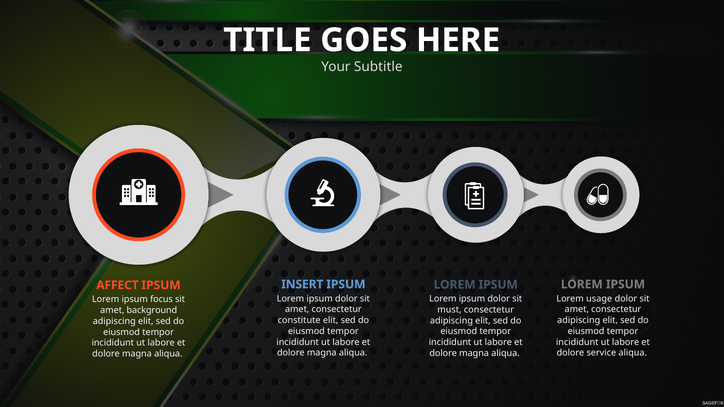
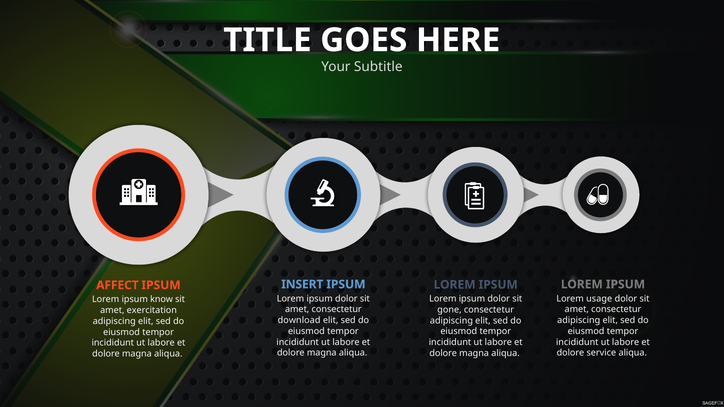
focus: focus -> know
must: must -> gone
background: background -> exercitation
constitute: constitute -> download
